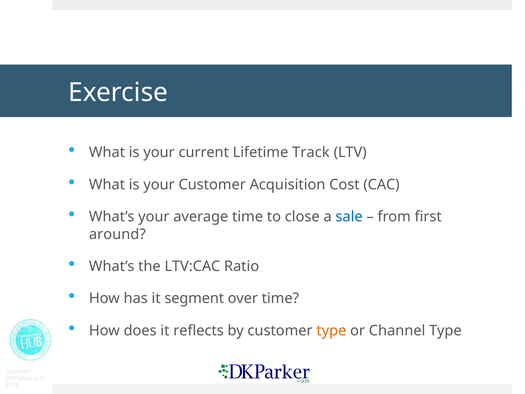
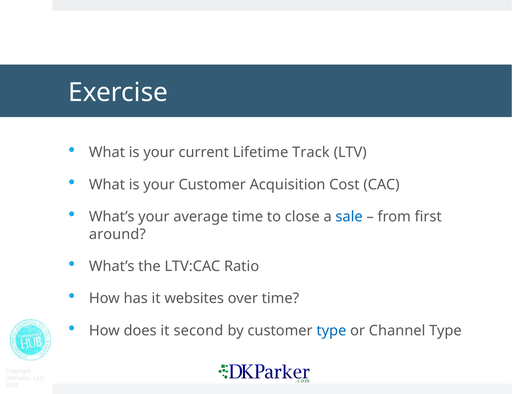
segment: segment -> websites
reflects: reflects -> second
type at (331, 330) colour: orange -> blue
